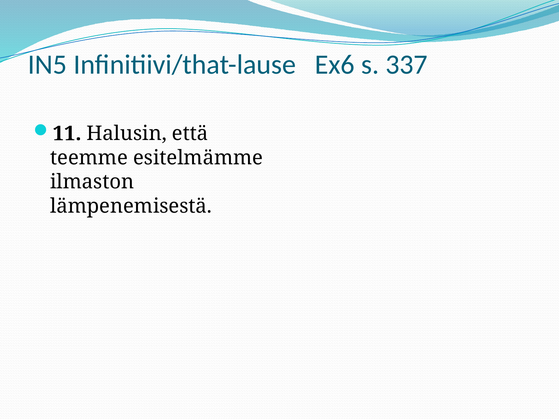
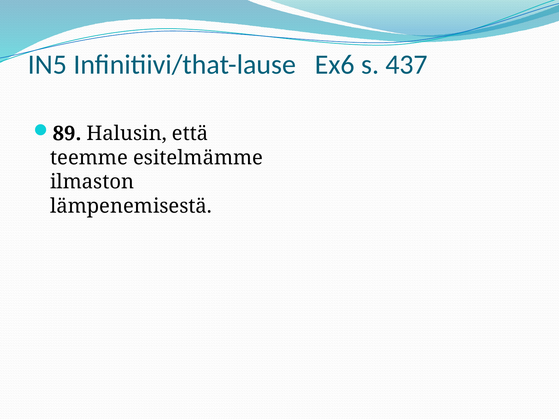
337: 337 -> 437
11: 11 -> 89
